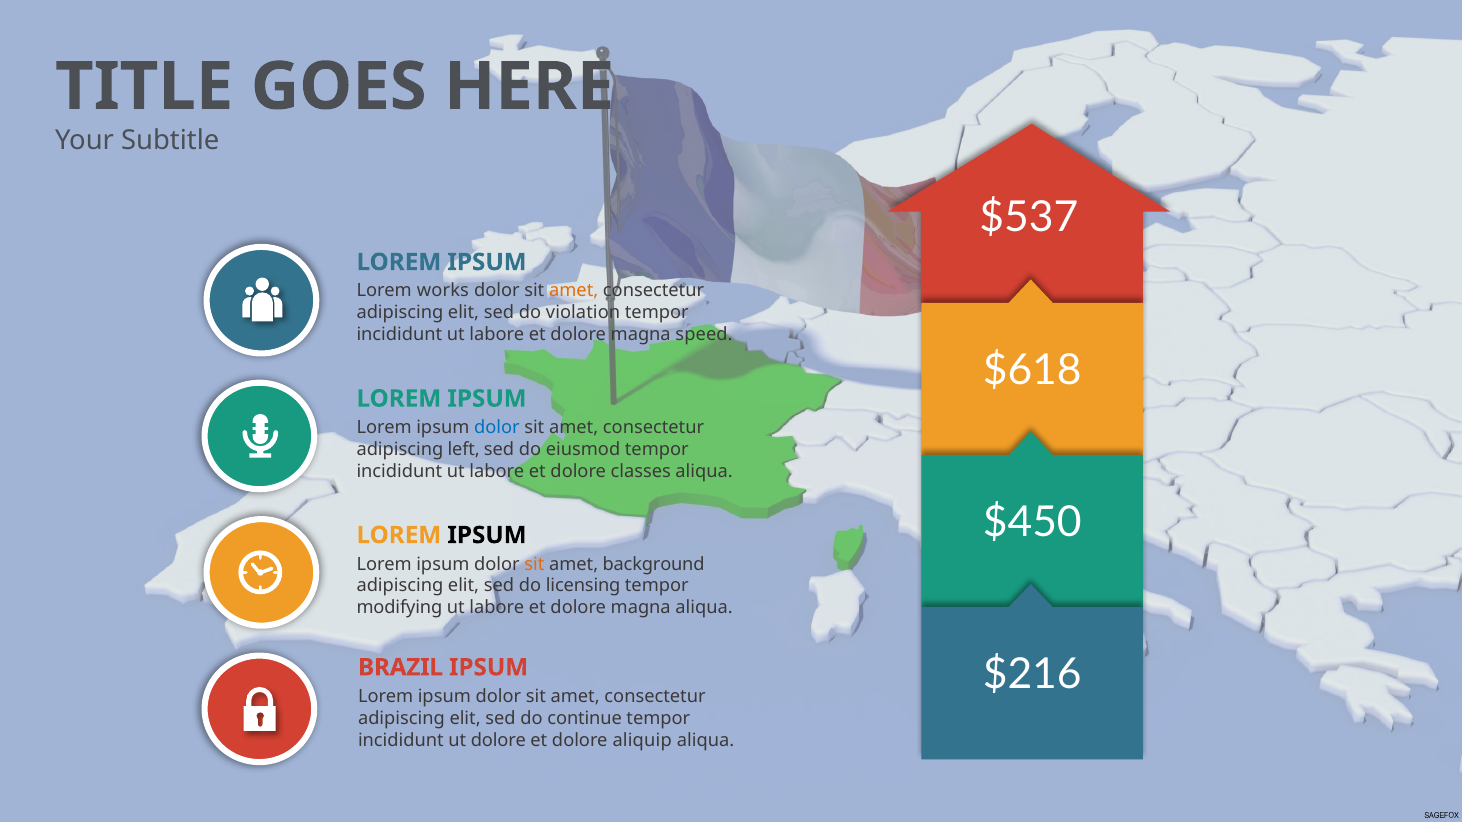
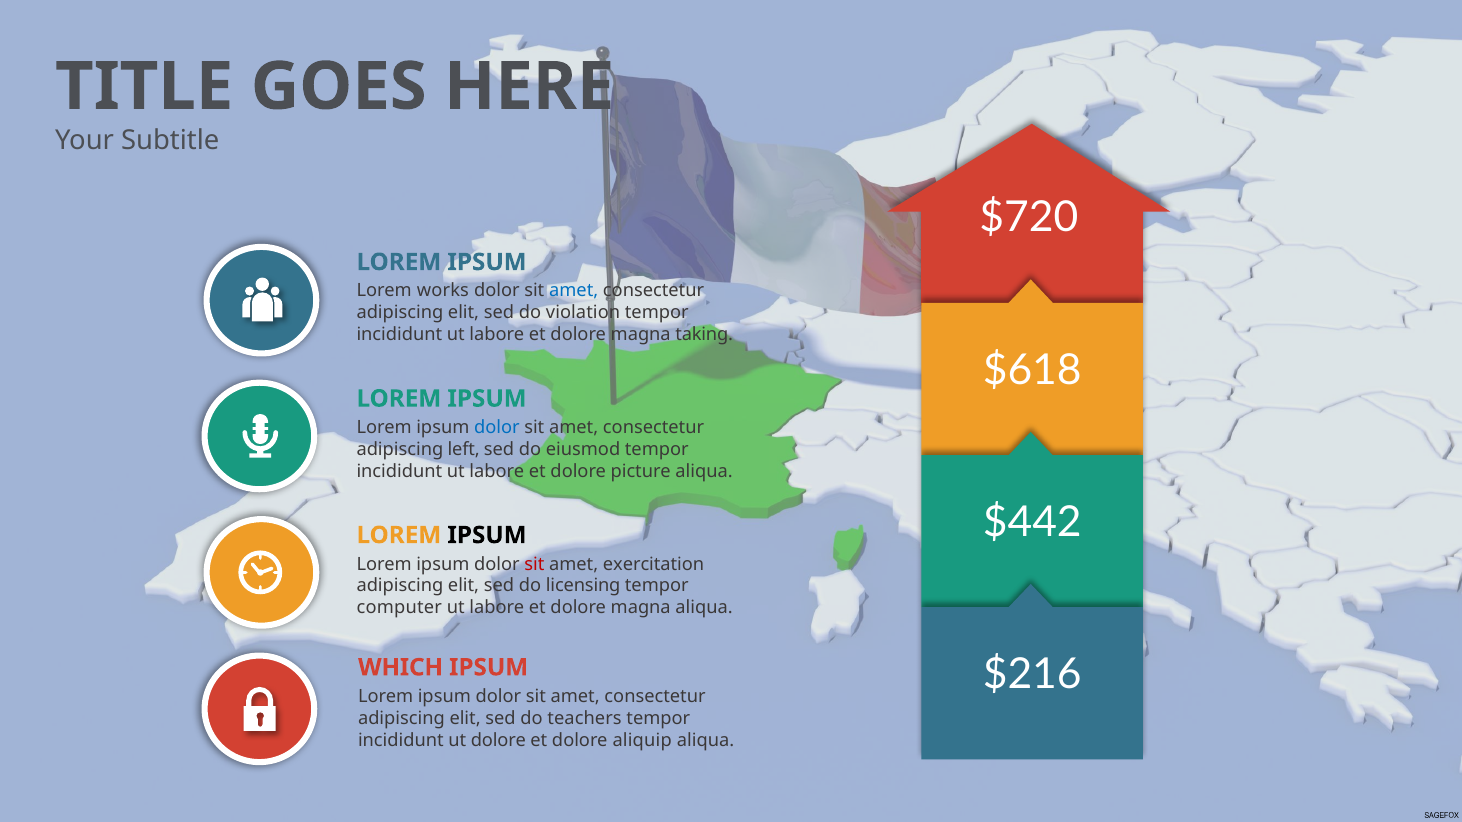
$537: $537 -> $720
amet at (574, 291) colour: orange -> blue
speed: speed -> taking
classes: classes -> picture
$450: $450 -> $442
sit at (534, 564) colour: orange -> red
background: background -> exercitation
modifying: modifying -> computer
BRAZIL: BRAZIL -> WHICH
continue: continue -> teachers
